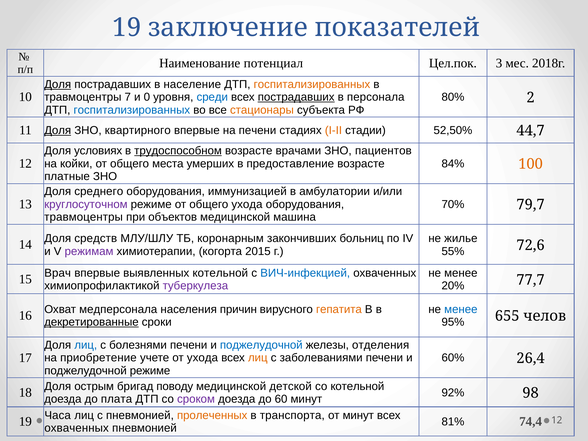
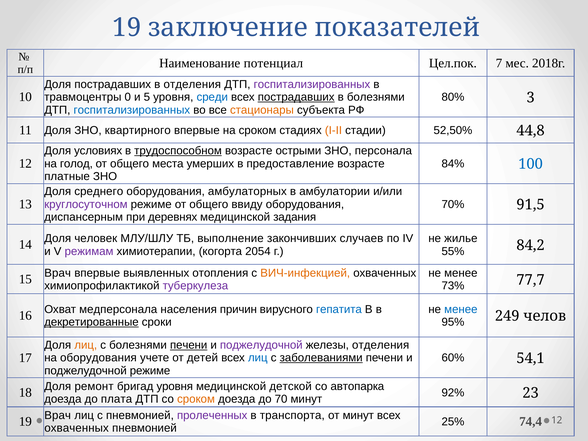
3: 3 -> 7
Доля at (58, 84) underline: present -> none
в население: население -> отделения
госпитализированных at (312, 84) colour: orange -> purple
7: 7 -> 0
0: 0 -> 5
в персонала: персонала -> болезнями
2: 2 -> 3
Доля at (58, 130) underline: present -> none
на печени: печени -> сроком
44,7: 44,7 -> 44,8
врачами: врачами -> острыми
пациентов: пациентов -> персонала
койки: койки -> голод
100 colour: orange -> blue
иммунизацией: иммунизацией -> амбулаторных
общего ухода: ухода -> ввиду
79,7: 79,7 -> 91,5
травмоцентры at (84, 217): травмоцентры -> диспансерным
объектов: объектов -> деревнях
машина: машина -> задания
средств: средств -> человек
коронарным: коронарным -> выполнение
больниц: больниц -> случаев
2015: 2015 -> 2054
72,6: 72,6 -> 84,2
выявленных котельной: котельной -> отопления
ВИЧ-инфекцией colour: blue -> orange
20%: 20% -> 73%
гепатита colour: orange -> blue
655: 655 -> 249
лиц at (86, 345) colour: blue -> orange
печени at (189, 345) underline: none -> present
поджелудочной at (261, 345) colour: blue -> purple
на приобретение: приобретение -> оборудования
от ухода: ухода -> детей
лиц at (258, 358) colour: orange -> blue
заболеваниями underline: none -> present
26,4: 26,4 -> 54,1
острым: острым -> ремонт
бригад поводу: поводу -> уровня
со котельной: котельной -> автопарка
98: 98 -> 23
сроком at (196, 399) colour: purple -> orange
60: 60 -> 70
19 Часа: Часа -> Врач
пролеченных colour: orange -> purple
81%: 81% -> 25%
